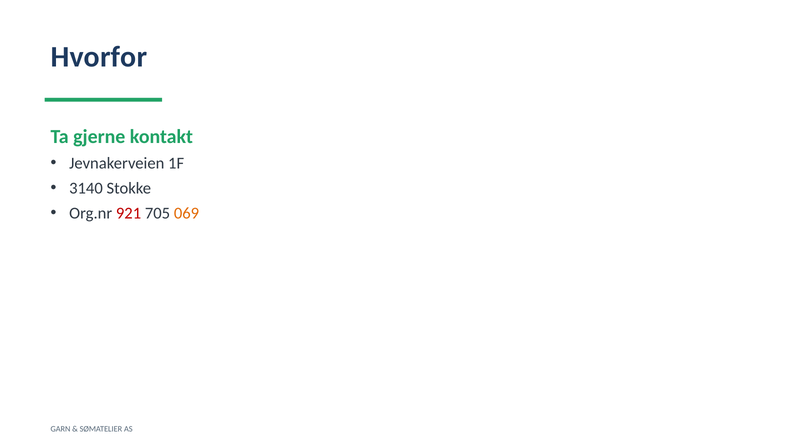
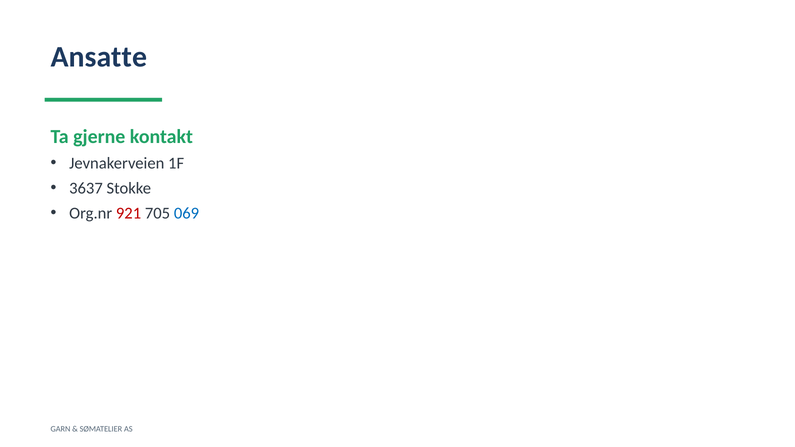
Hvorfor: Hvorfor -> Ansatte
3140: 3140 -> 3637
069 colour: orange -> blue
